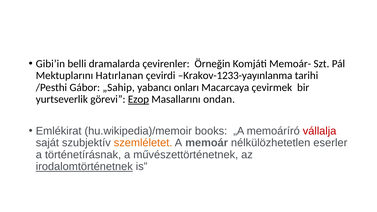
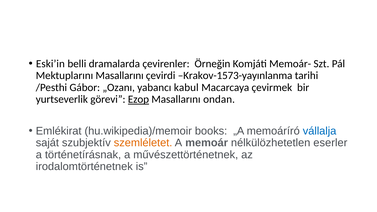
Gibi’in: Gibi’in -> Eski’in
Mektuplarını Hatırlanan: Hatırlanan -> Masallarını
Krakov-1233-yayınlanma: Krakov-1233-yayınlanma -> Krakov-1573-yayınlanma
„Sahip: „Sahip -> „Ozanı
onları: onları -> kabul
vállalja colour: red -> blue
irodalomtörténetnek underline: present -> none
